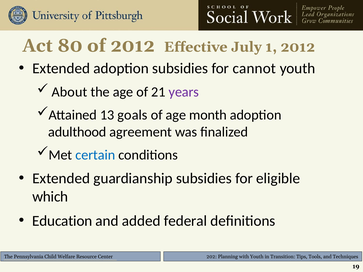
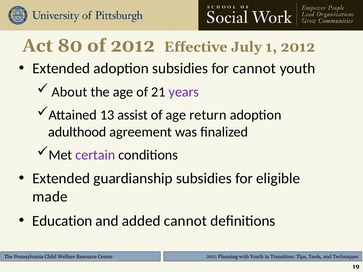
goals: goals -> assist
month: month -> return
certain colour: blue -> purple
which: which -> made
added federal: federal -> cannot
